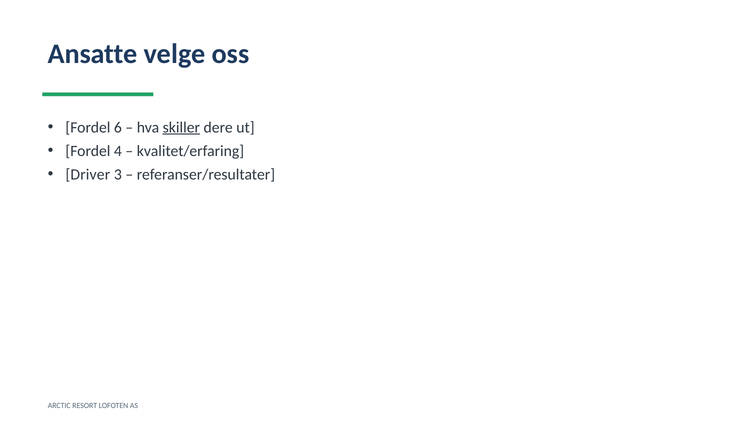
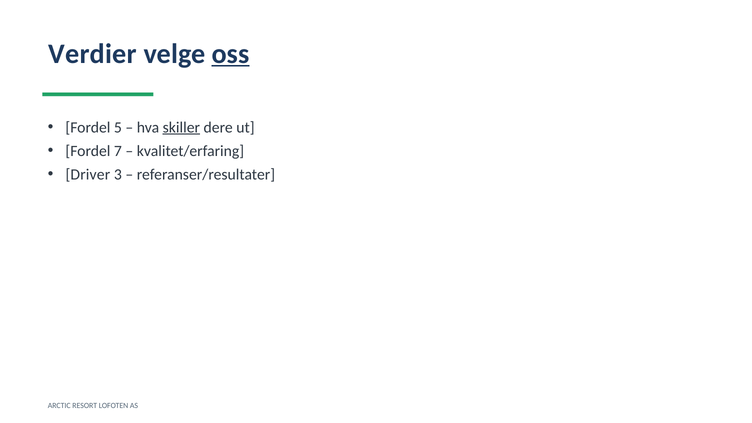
Ansatte: Ansatte -> Verdier
oss underline: none -> present
6: 6 -> 5
4: 4 -> 7
